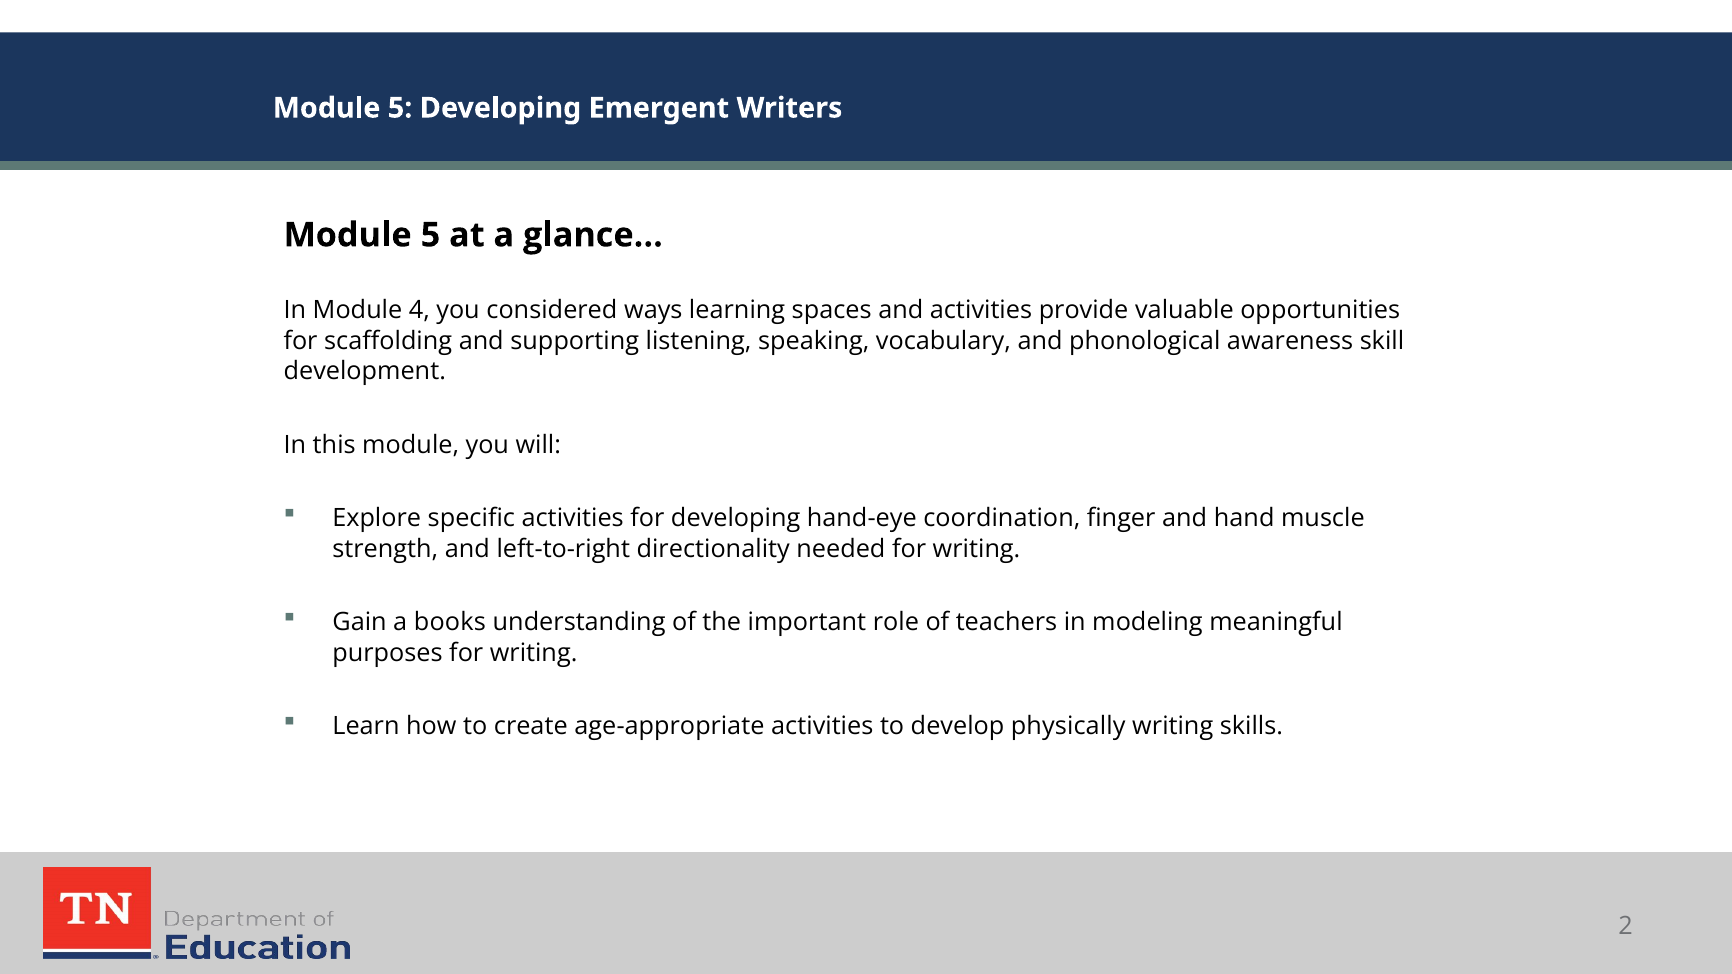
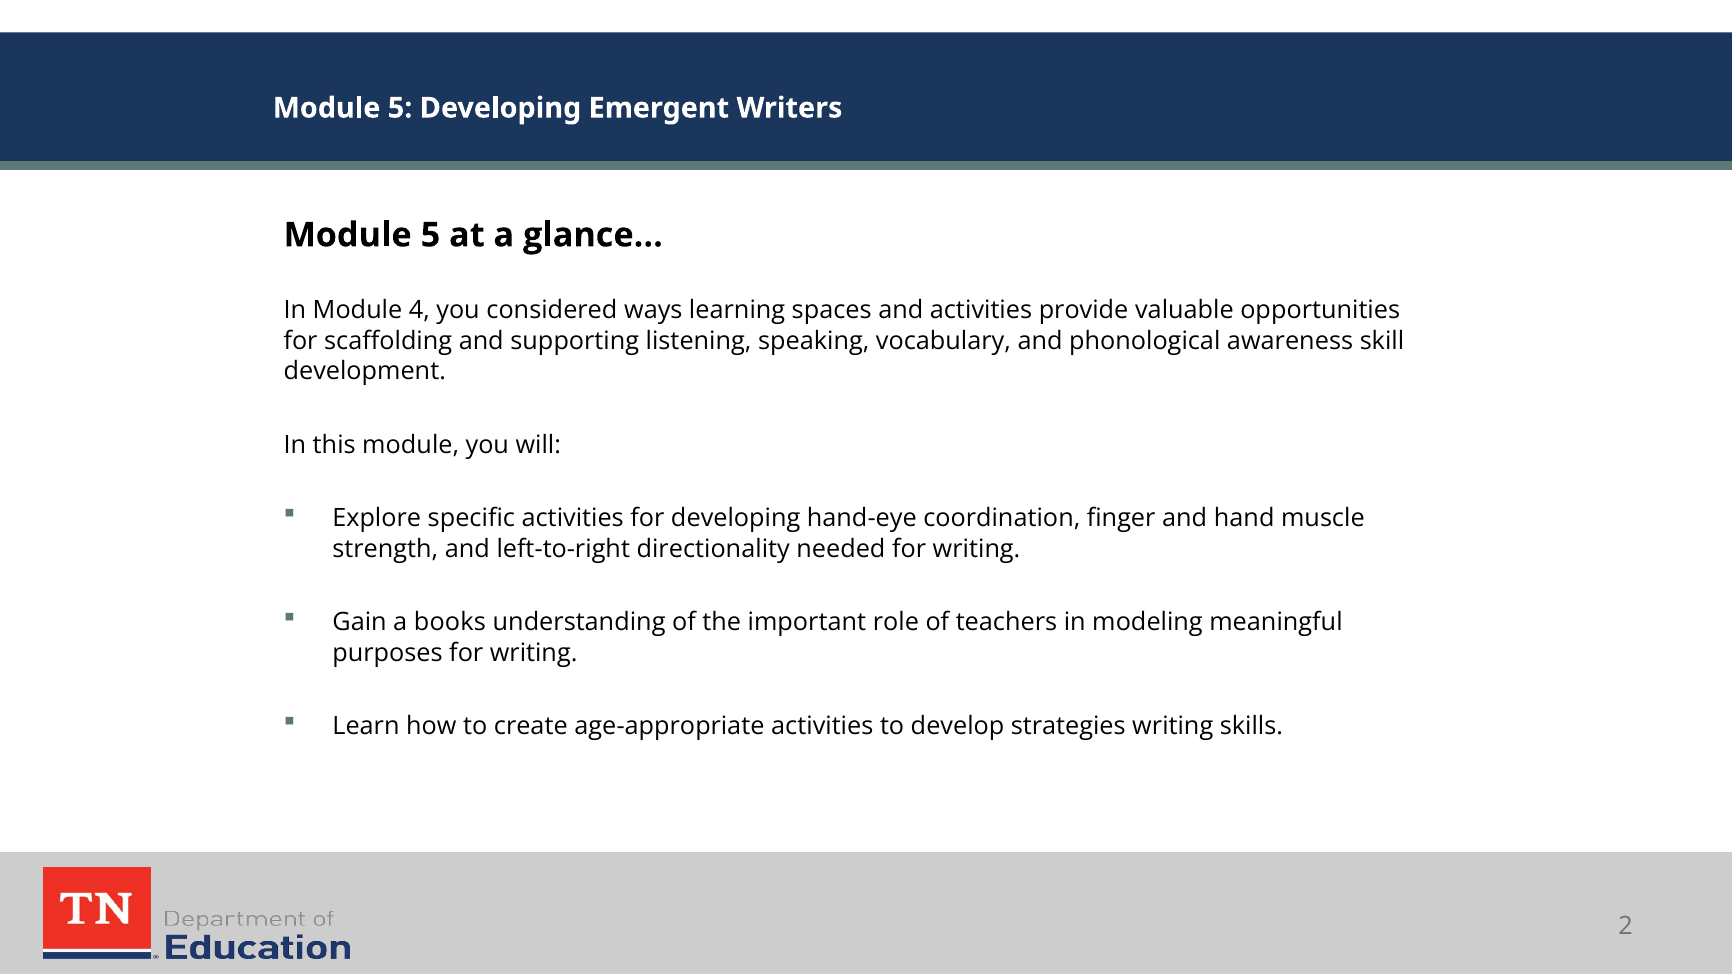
physically: physically -> strategies
